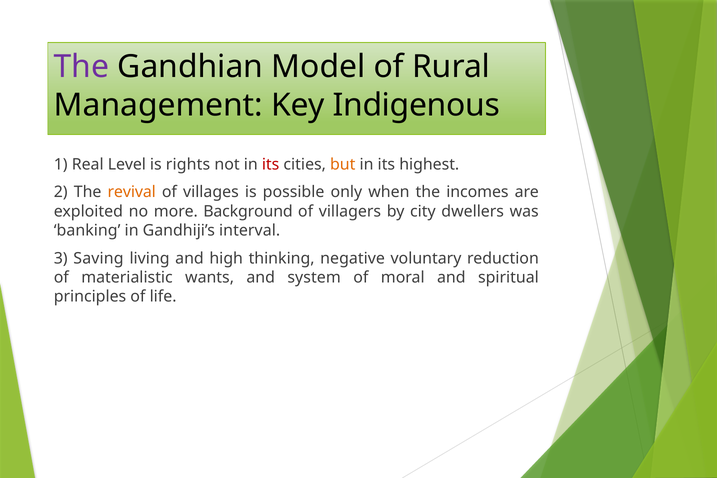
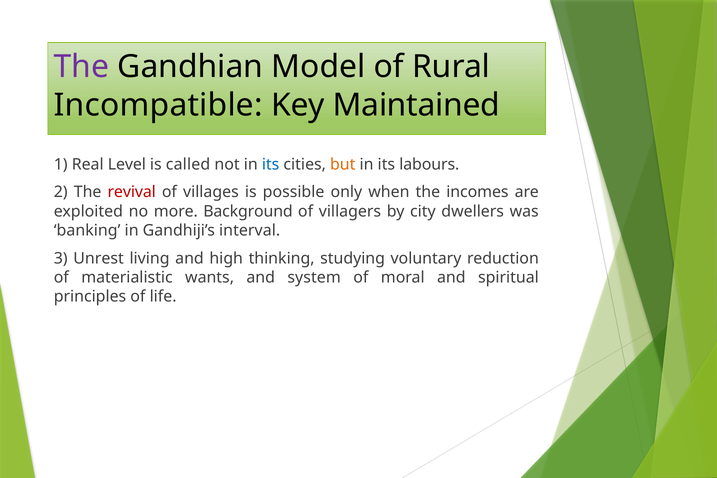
Management: Management -> Incompatible
Indigenous: Indigenous -> Maintained
rights: rights -> called
its at (271, 164) colour: red -> blue
highest: highest -> labours
revival colour: orange -> red
Saving: Saving -> Unrest
negative: negative -> studying
